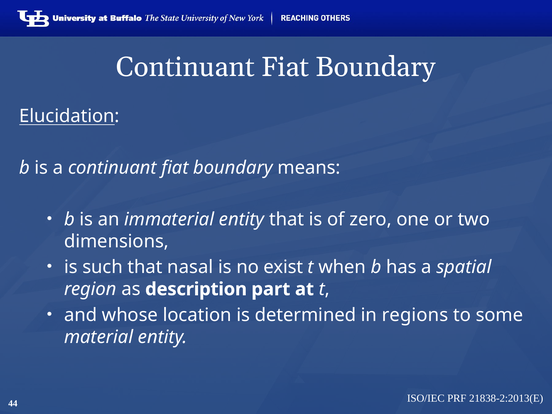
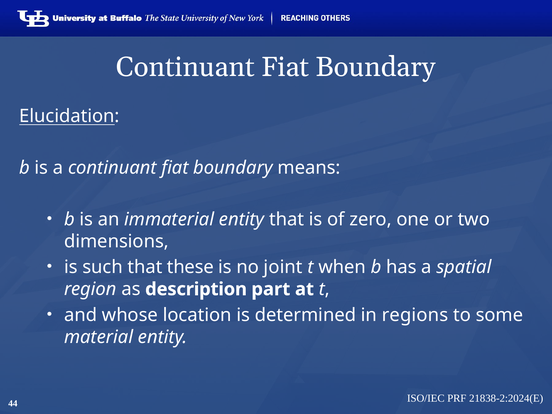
nasal: nasal -> these
exist: exist -> joint
21838-2:2013(E: 21838-2:2013(E -> 21838-2:2024(E
